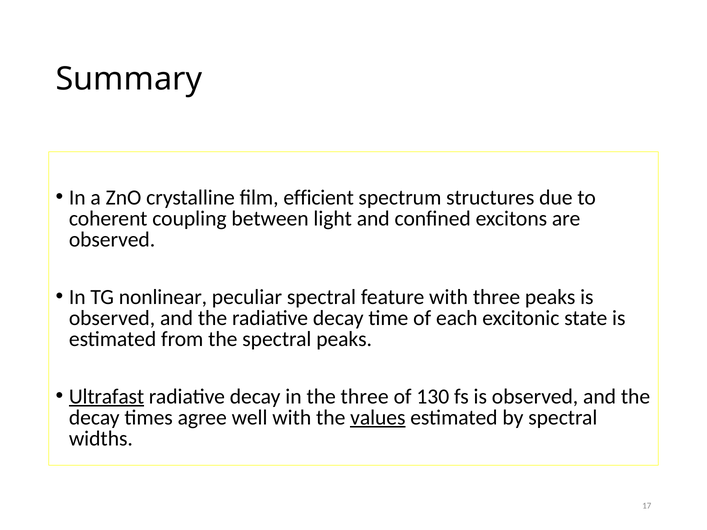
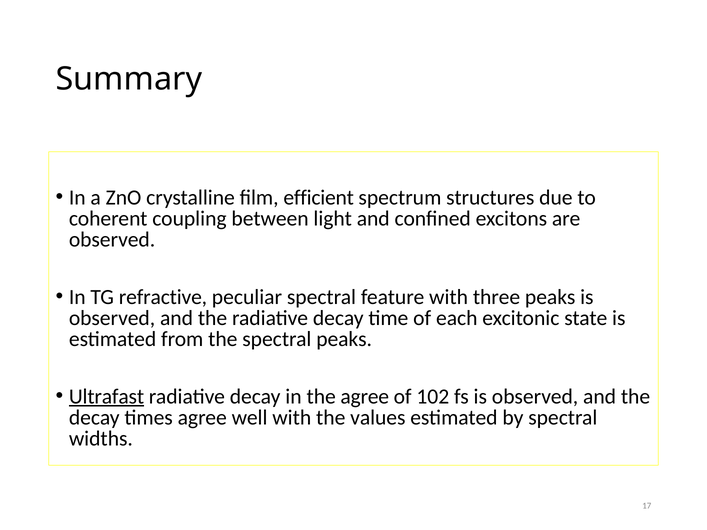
nonlinear: nonlinear -> refractive
the three: three -> agree
130: 130 -> 102
values underline: present -> none
